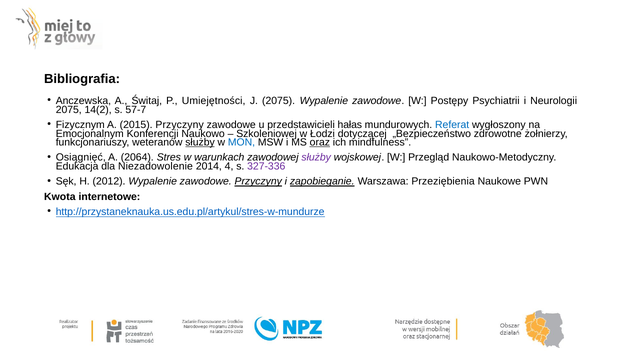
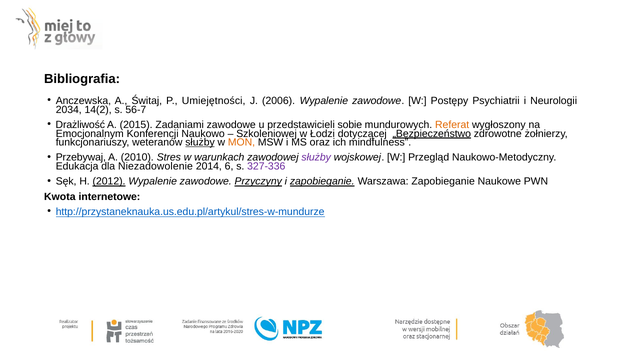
J 2075: 2075 -> 2006
2075 at (69, 110): 2075 -> 2034
57-7: 57-7 -> 56-7
Fizycznym: Fizycznym -> Drażliwość
2015 Przyczyny: Przyczyny -> Zadaniami
hałas: hałas -> sobie
Referat colour: blue -> orange
„Bezpieczeństwo underline: none -> present
MON colour: blue -> orange
oraz underline: present -> none
Osiągnięć: Osiągnięć -> Przebywaj
2064: 2064 -> 2010
4: 4 -> 6
2012 underline: none -> present
Warszawa Przeziębienia: Przeziębienia -> Zapobieganie
